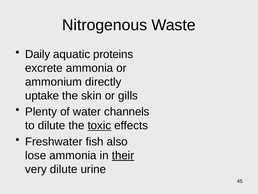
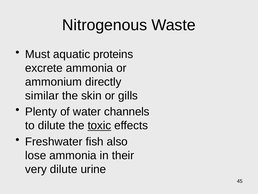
Daily: Daily -> Must
uptake: uptake -> similar
their underline: present -> none
